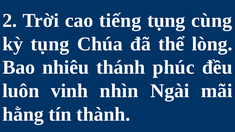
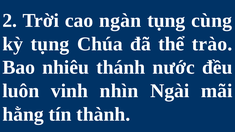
tiếng: tiếng -> ngàn
lòng: lòng -> trào
phúc: phúc -> nước
